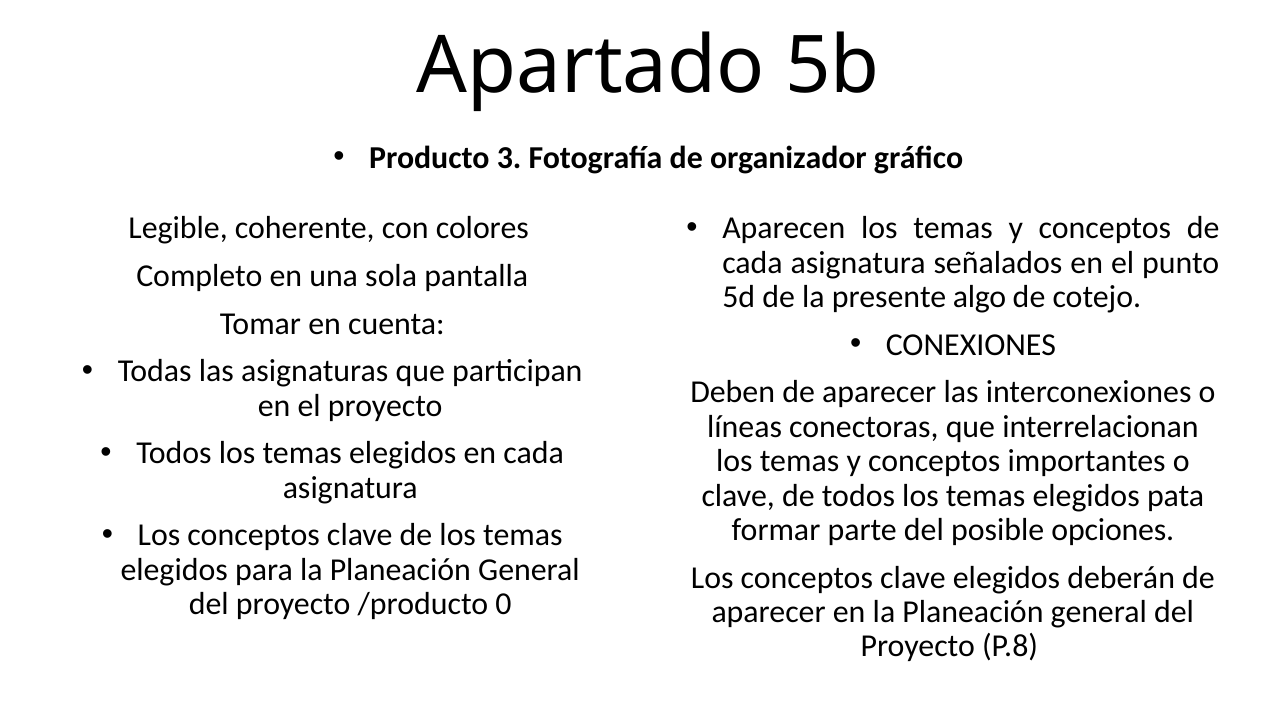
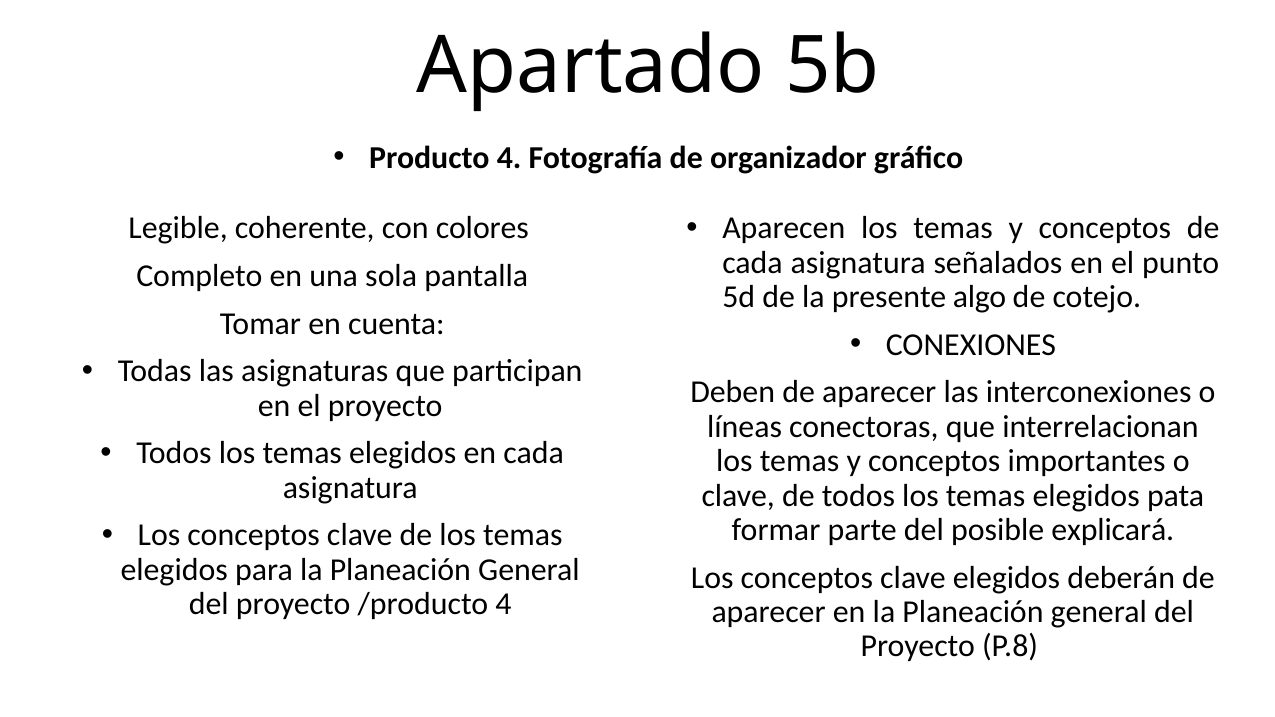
Producto 3: 3 -> 4
opciones: opciones -> explicará
/producto 0: 0 -> 4
